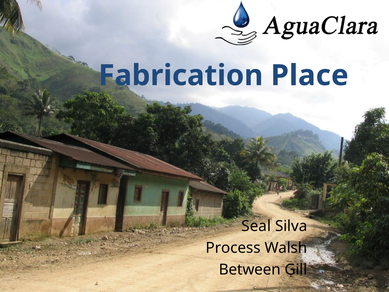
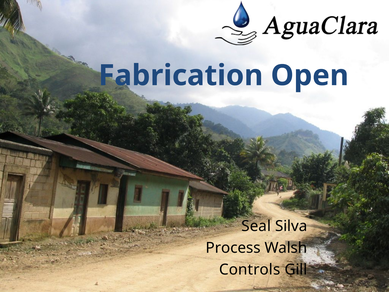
Place: Place -> Open
Between: Between -> Controls
